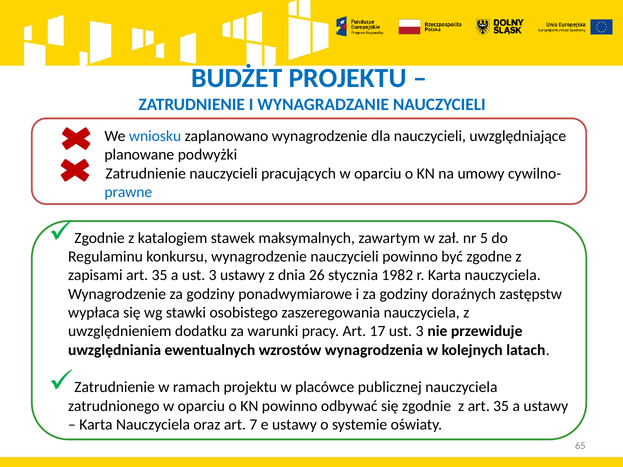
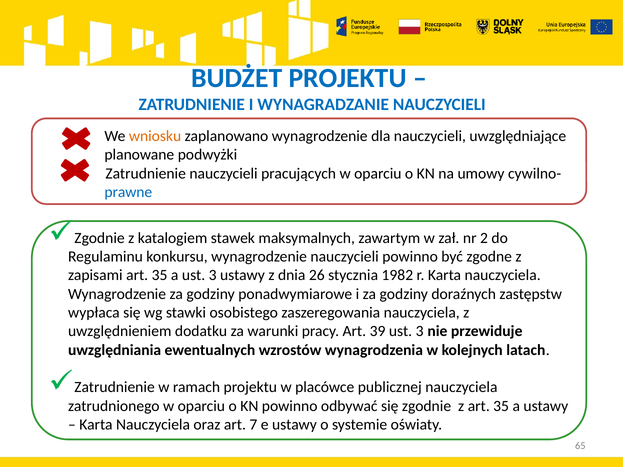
wniosku colour: blue -> orange
5: 5 -> 2
17: 17 -> 39
